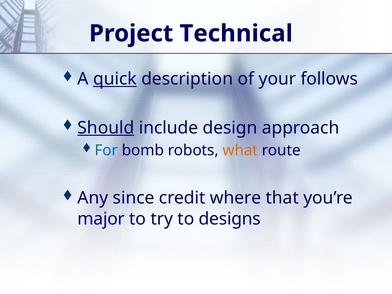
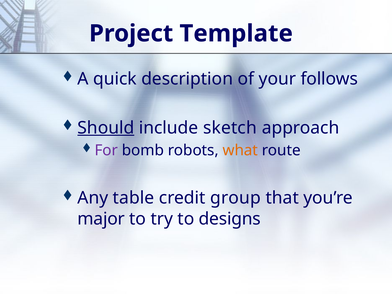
Technical: Technical -> Template
quick underline: present -> none
design: design -> sketch
For colour: blue -> purple
since: since -> table
where: where -> group
